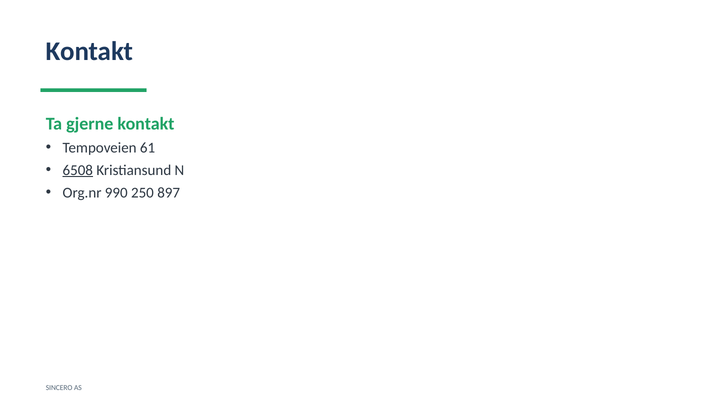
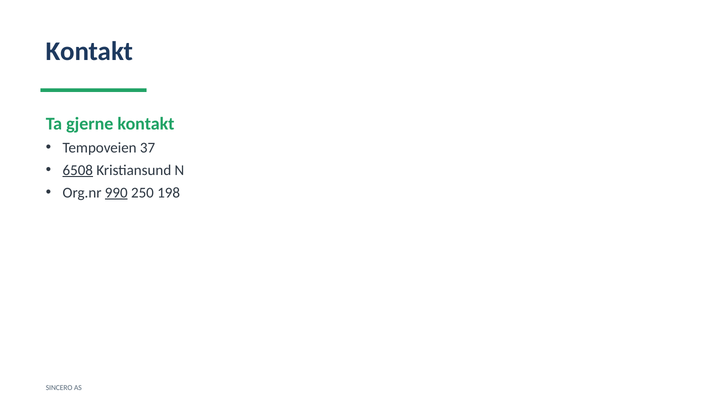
61: 61 -> 37
990 underline: none -> present
897: 897 -> 198
